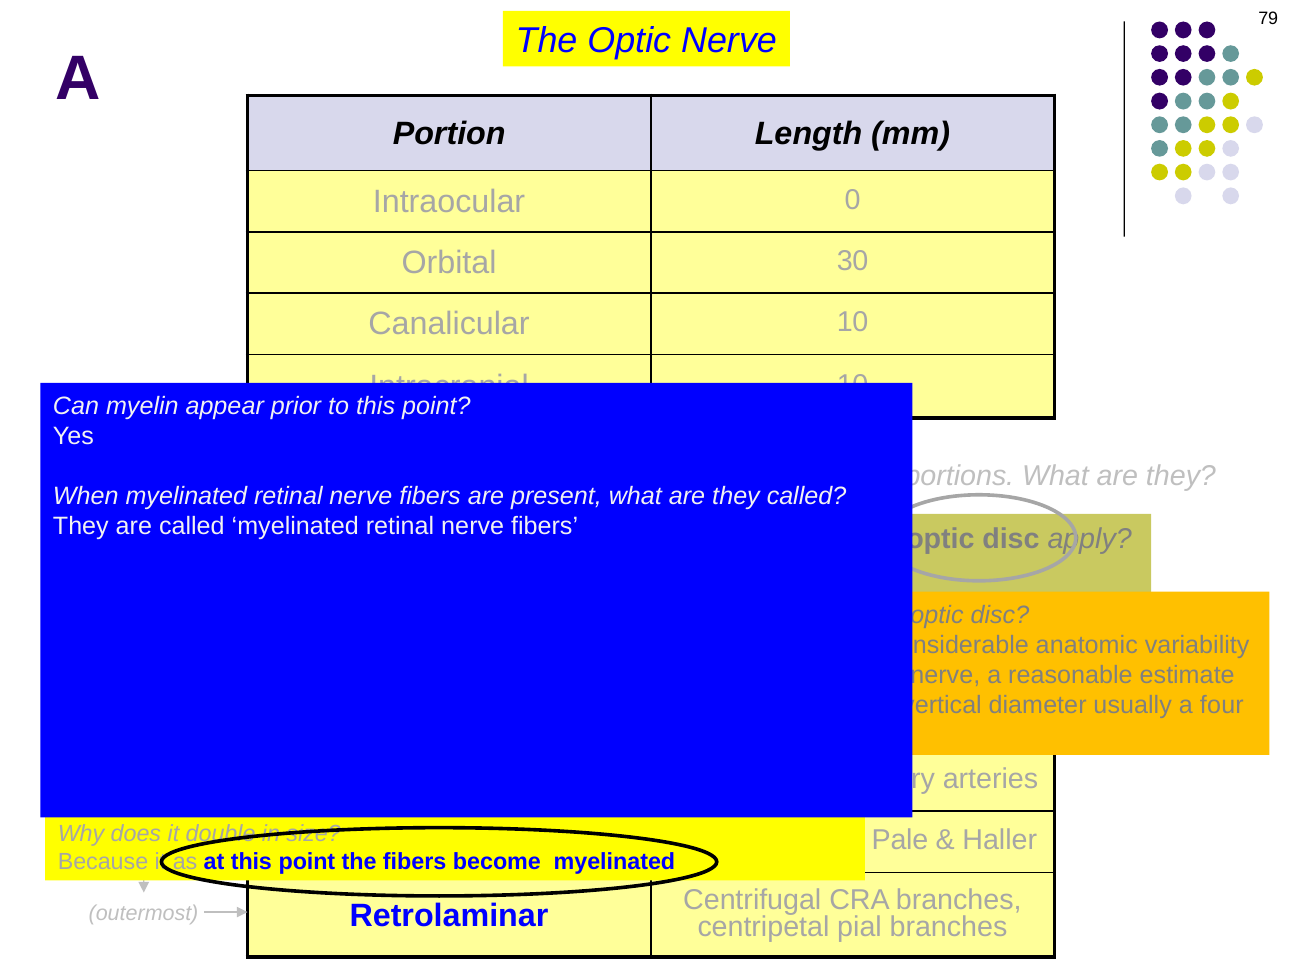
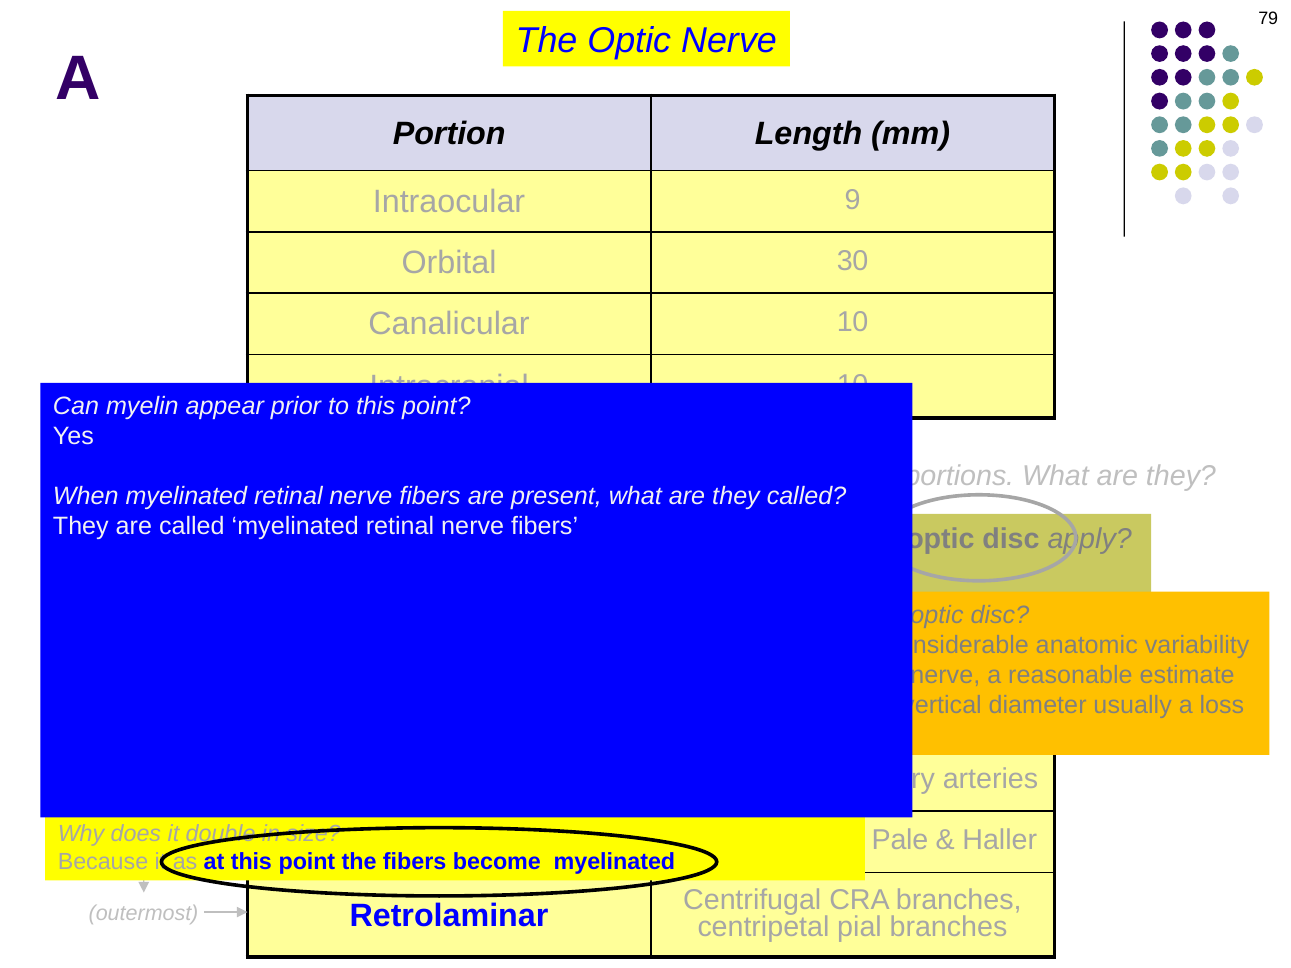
0: 0 -> 9
a four: four -> loss
